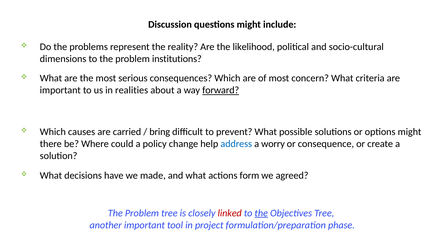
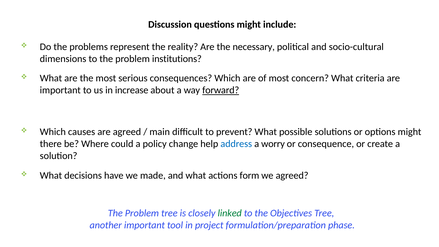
likelihood: likelihood -> necessary
realities: realities -> increase
are carried: carried -> agreed
bring: bring -> main
linked colour: red -> green
the at (261, 213) underline: present -> none
